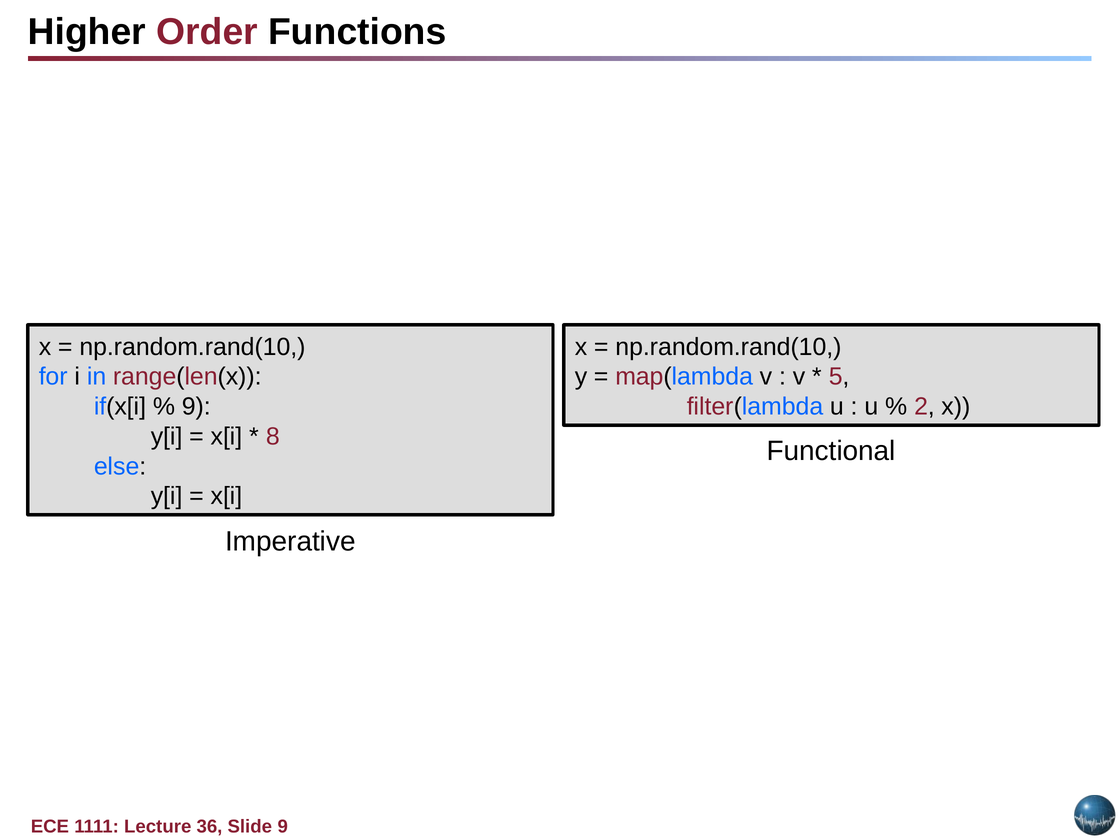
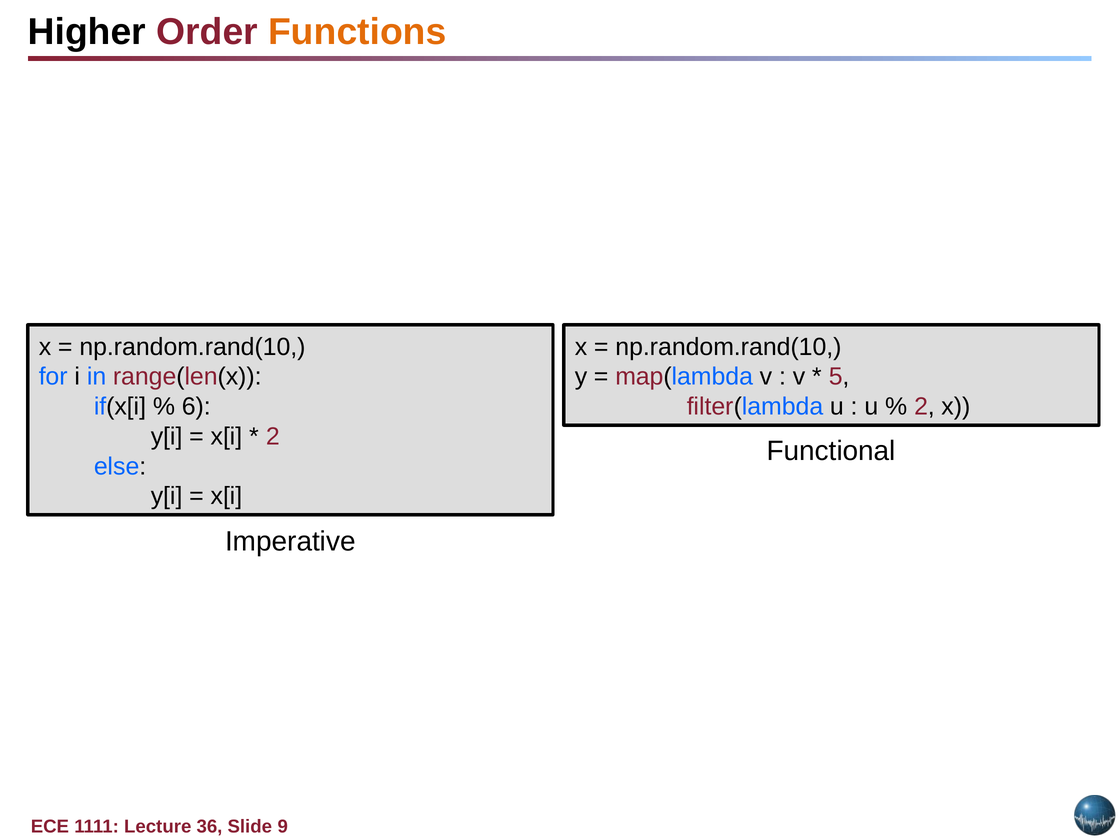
Functions colour: black -> orange
9 at (196, 407): 9 -> 6
8 at (273, 436): 8 -> 2
